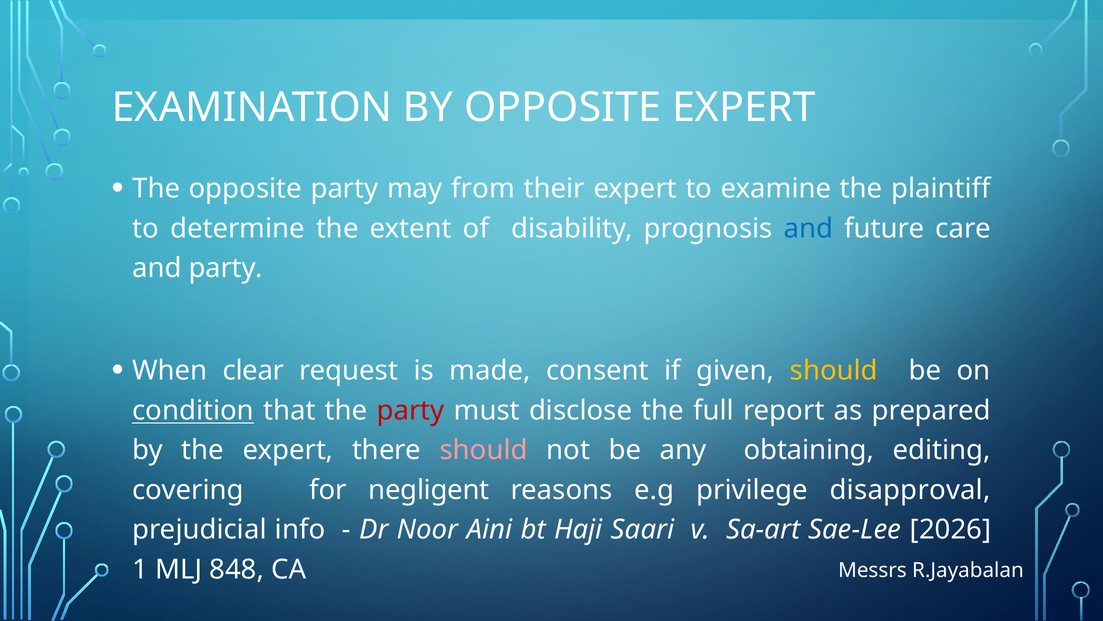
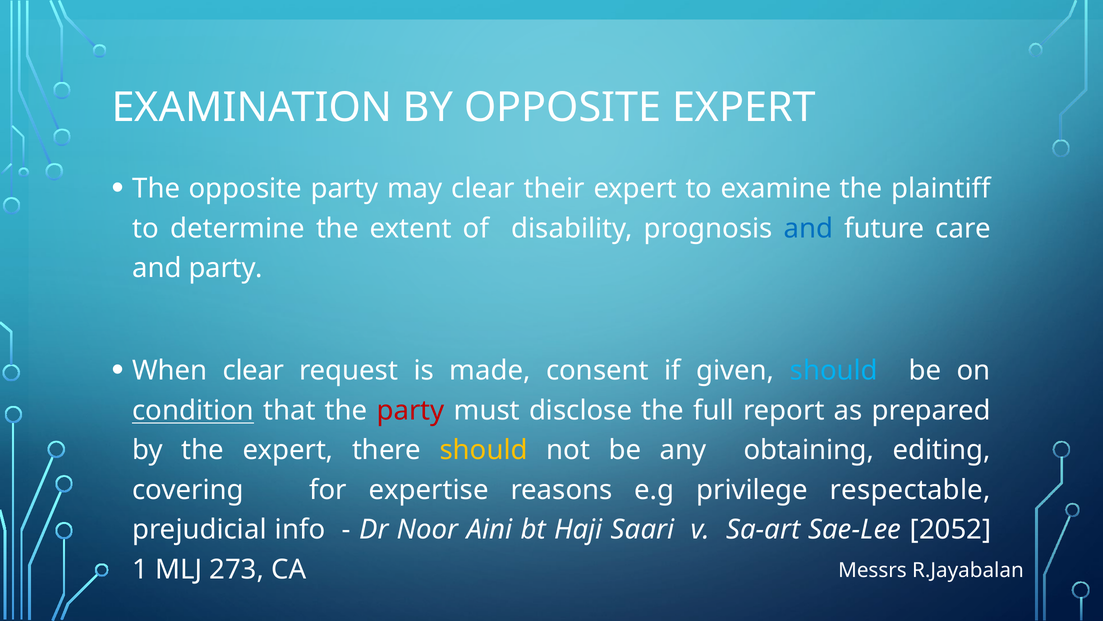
may from: from -> clear
should at (834, 370) colour: yellow -> light blue
should at (484, 450) colour: pink -> yellow
negligent: negligent -> expertise
disapproval: disapproval -> respectable
2026: 2026 -> 2052
848: 848 -> 273
